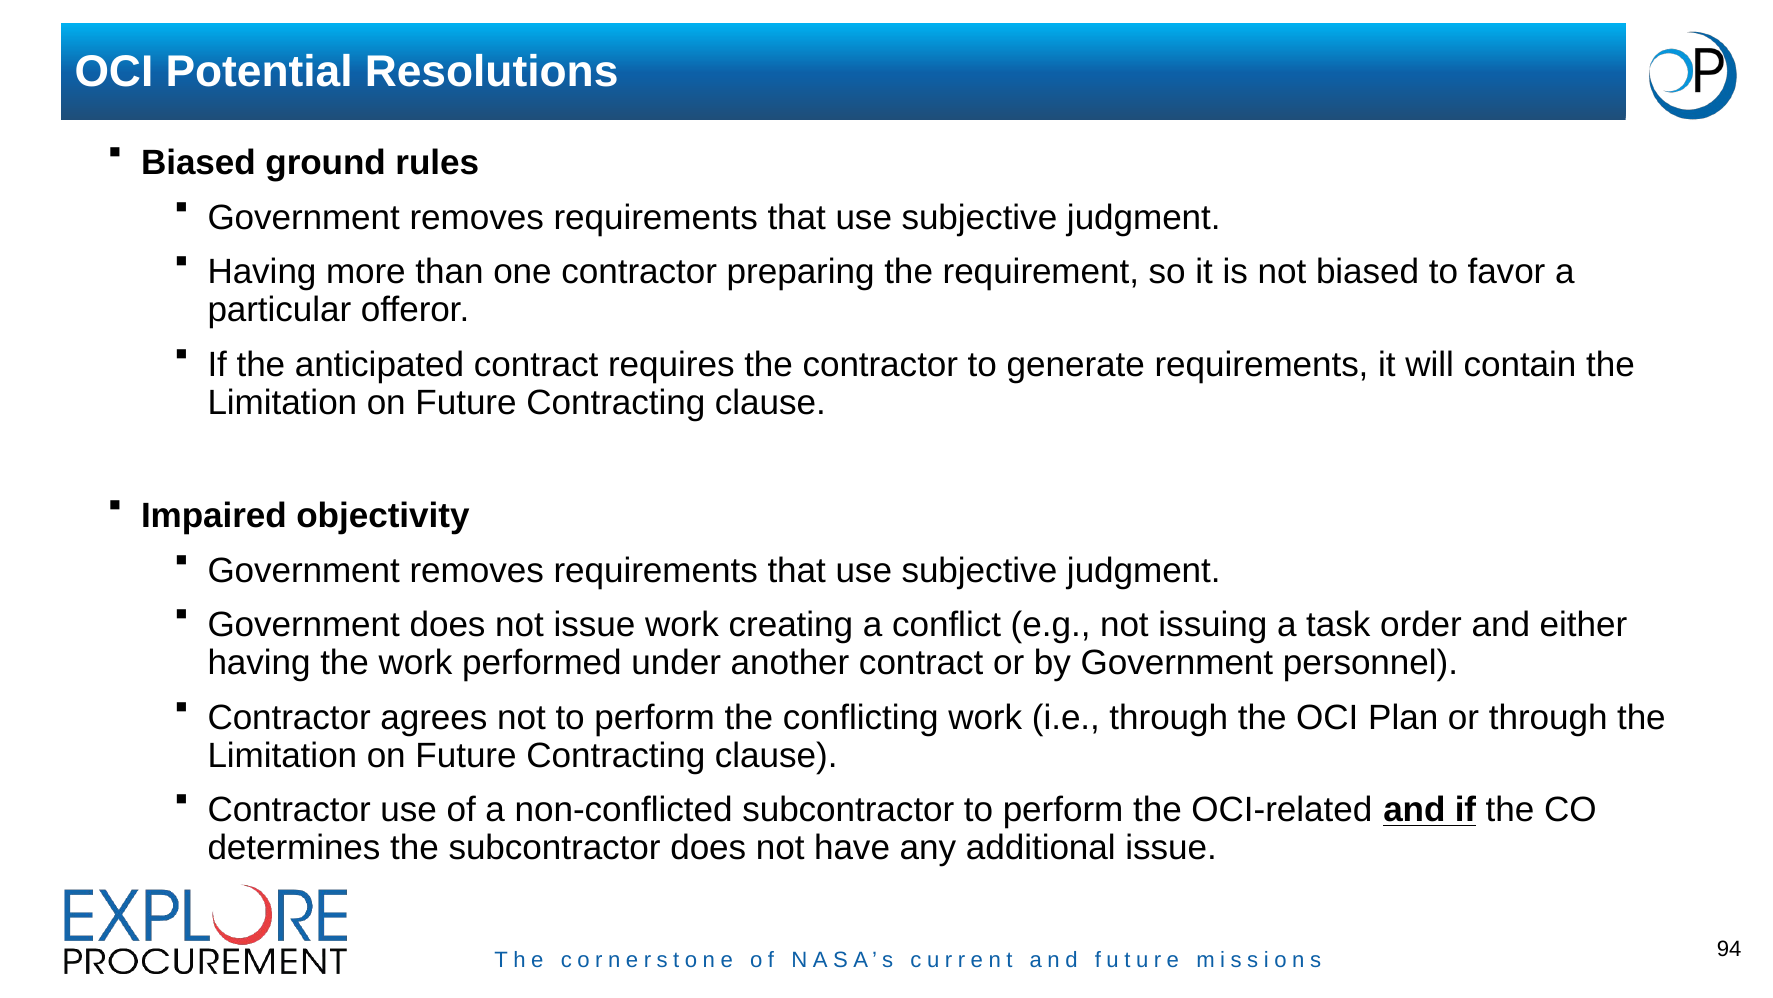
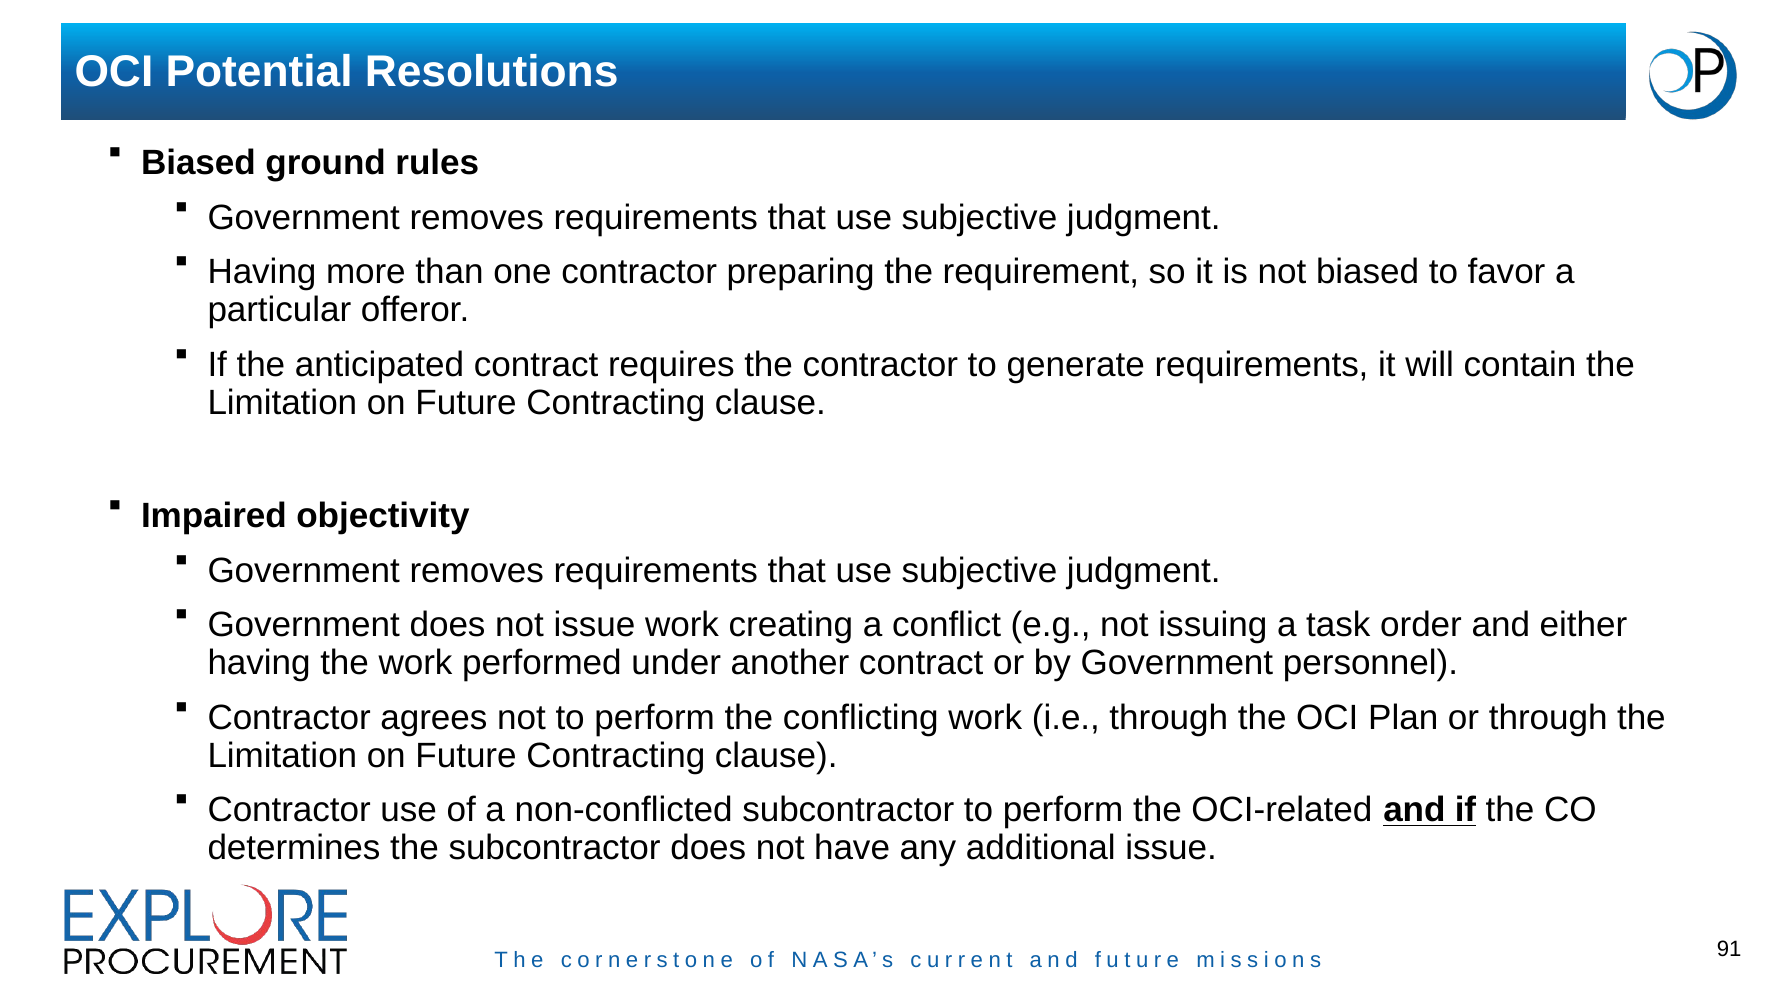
94: 94 -> 91
